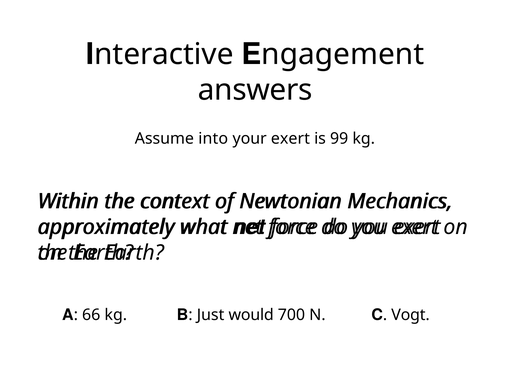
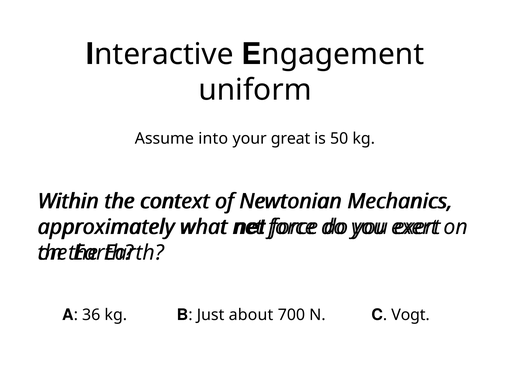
answers: answers -> uniform
your exert: exert -> great
99: 99 -> 50
66: 66 -> 36
would: would -> about
